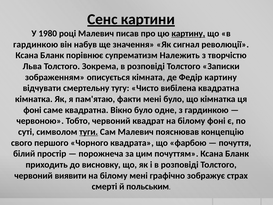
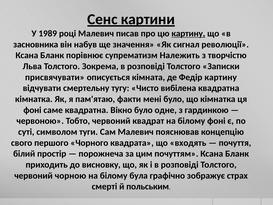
1980: 1980 -> 1989
гардинкою at (36, 44): гардинкою -> засновника
зображенням: зображенням -> присвячувати
туги underline: present -> none
фарбою: фарбою -> входять
виявити: виявити -> чорною
білому мені: мені -> була
